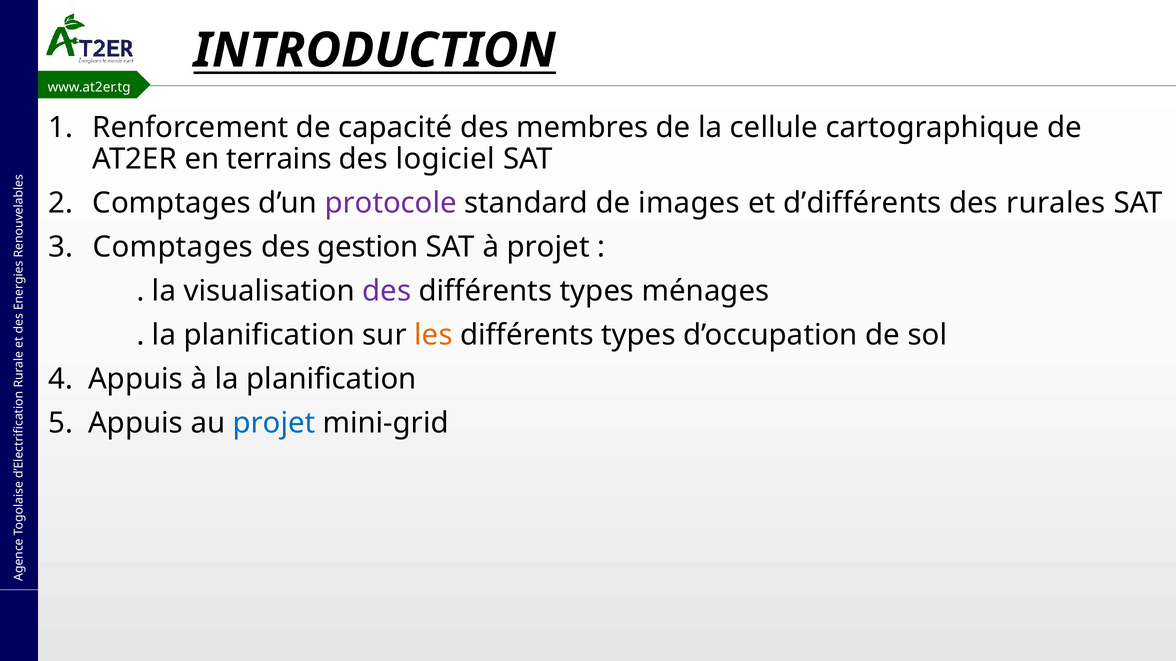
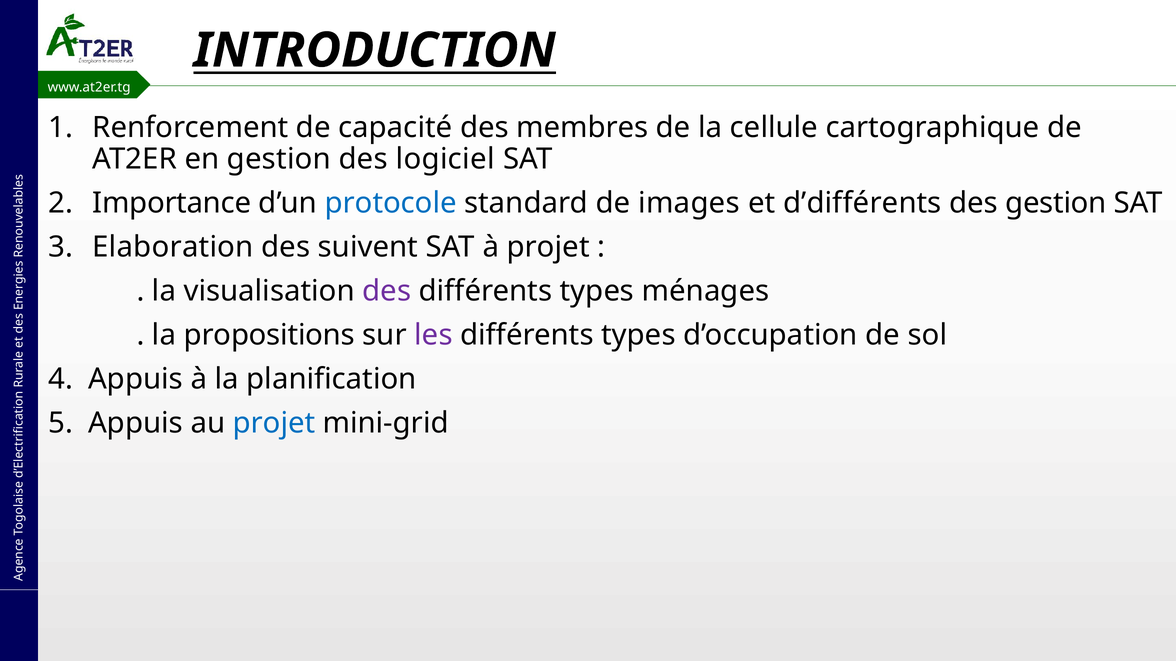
en terrains: terrains -> gestion
Comptages at (172, 203): Comptages -> Importance
protocole colour: purple -> blue
des rurales: rurales -> gestion
Comptages at (173, 247): Comptages -> Elaboration
gestion: gestion -> suivent
planification at (269, 335): planification -> propositions
les colour: orange -> purple
